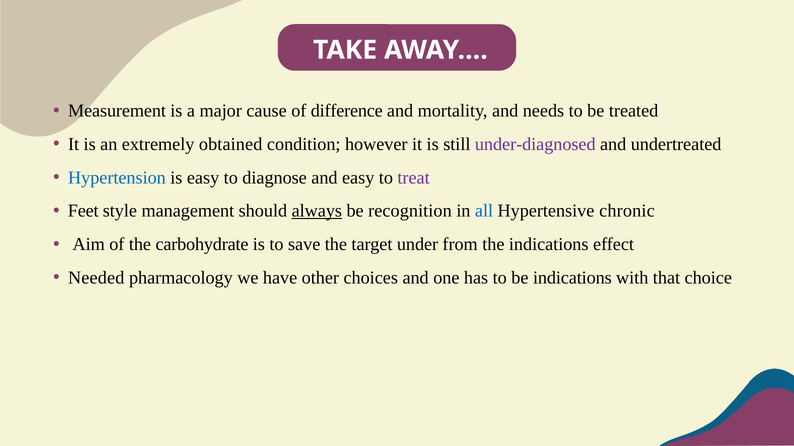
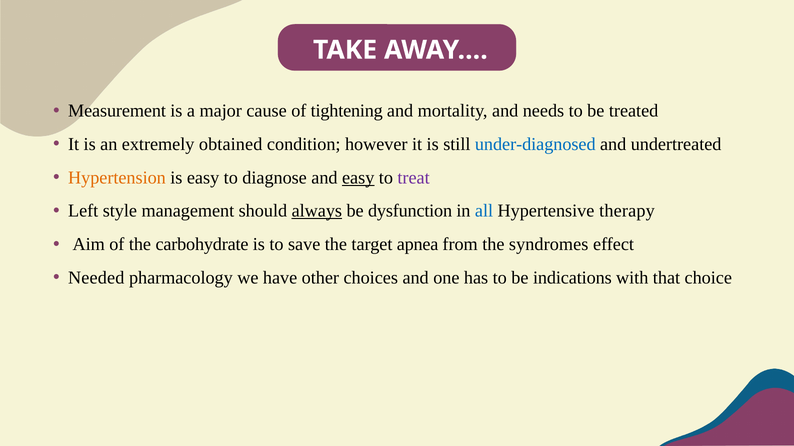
difference: difference -> tightening
under-diagnosed colour: purple -> blue
Hypertension colour: blue -> orange
easy at (358, 178) underline: none -> present
Feet: Feet -> Left
recognition: recognition -> dysfunction
chronic: chronic -> therapy
under: under -> apnea
the indications: indications -> syndromes
